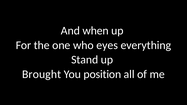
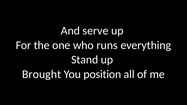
when: when -> serve
eyes: eyes -> runs
